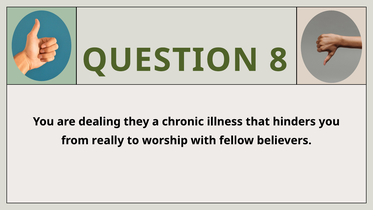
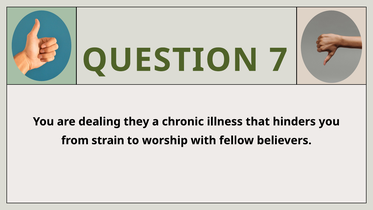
8: 8 -> 7
really: really -> strain
